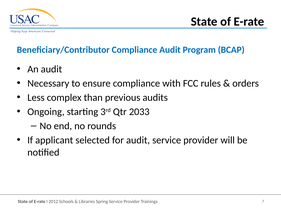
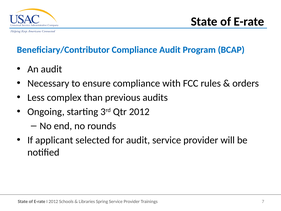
Qtr 2033: 2033 -> 2012
